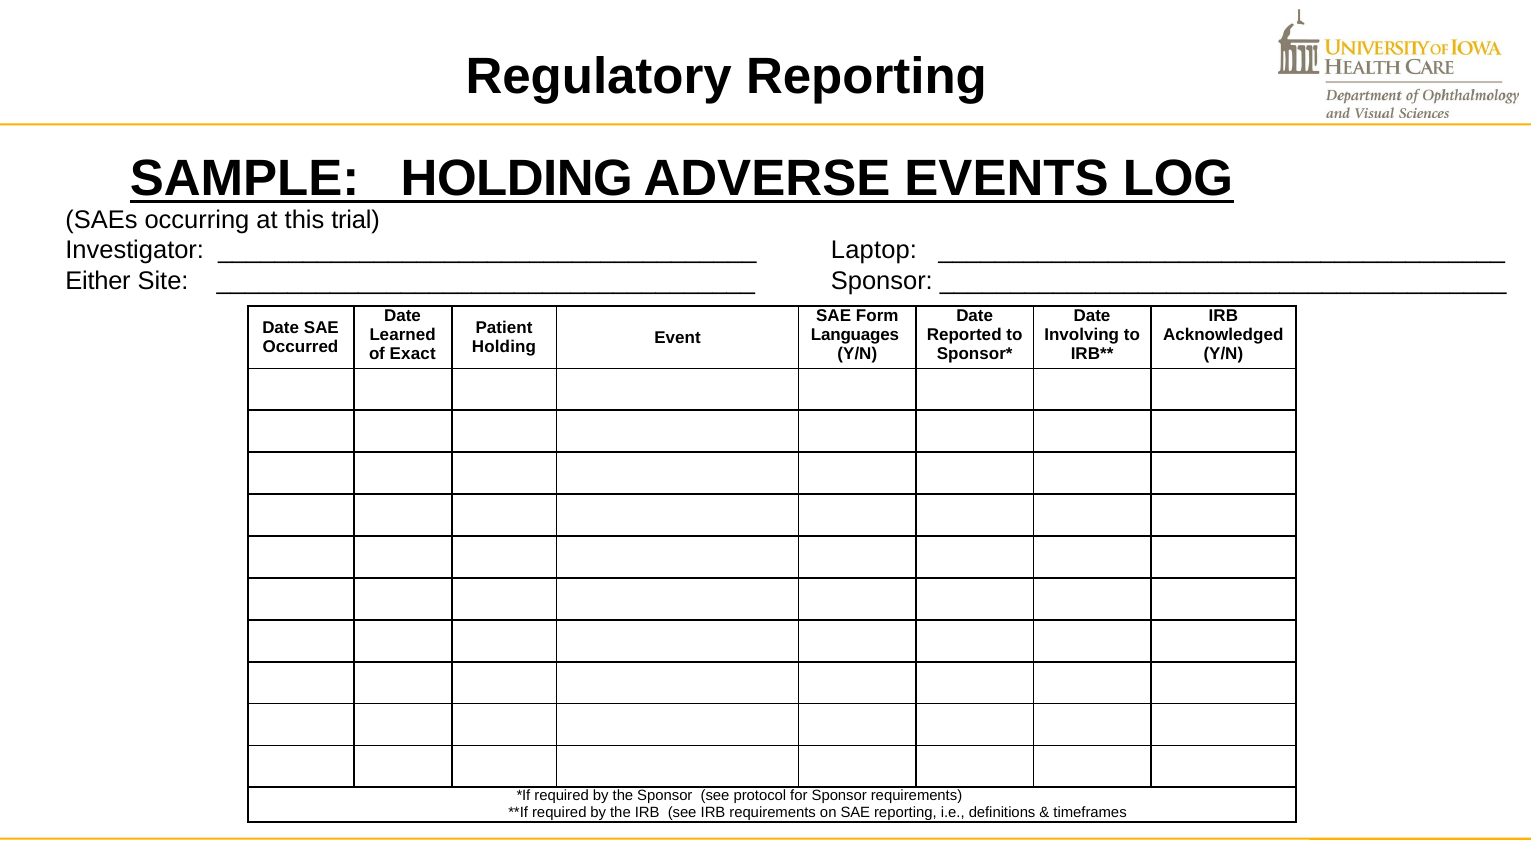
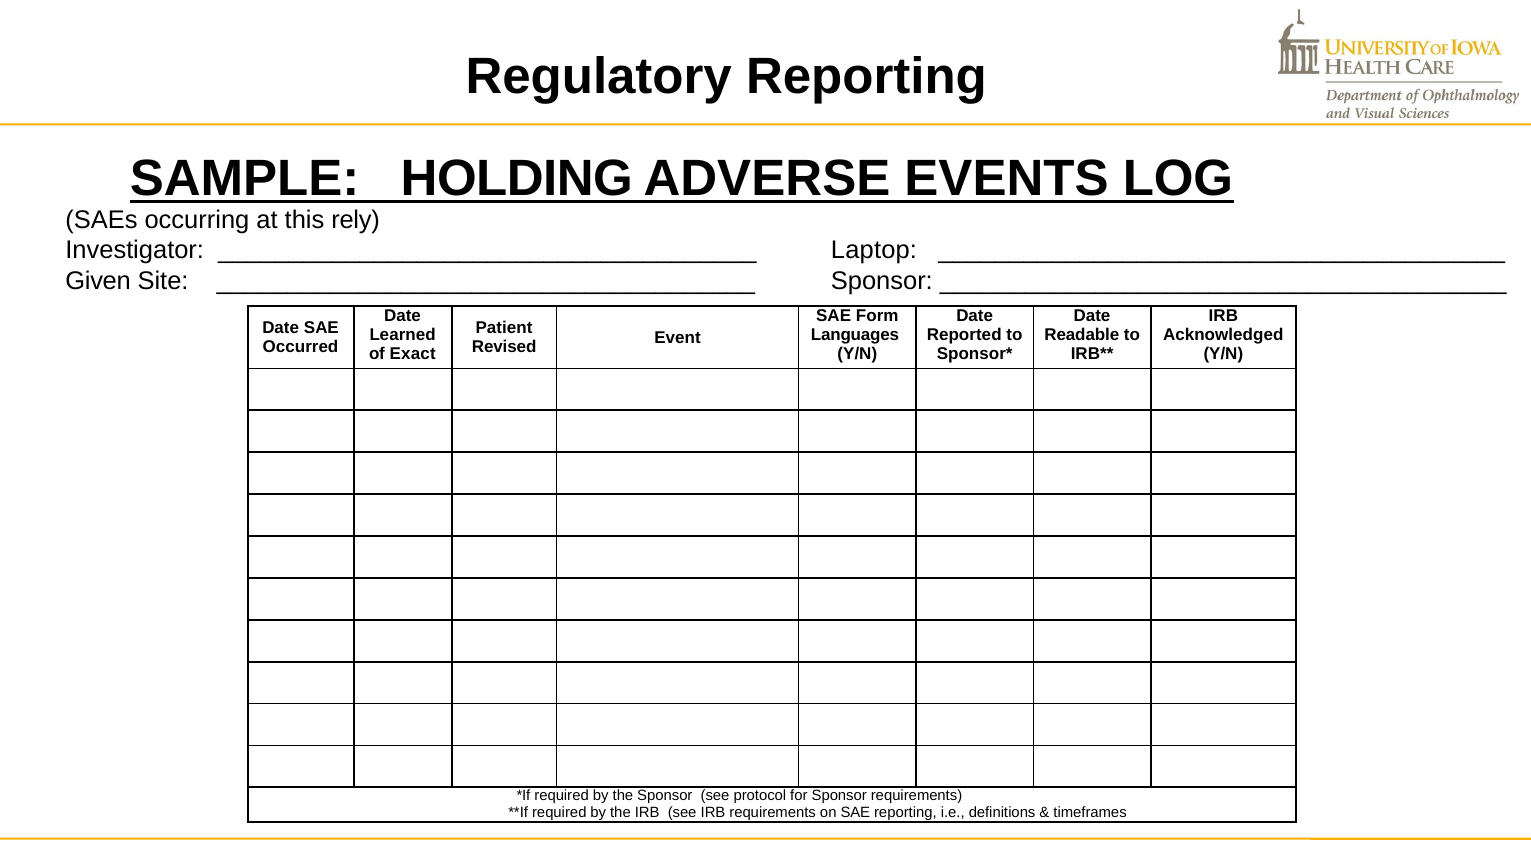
trial: trial -> rely
Either: Either -> Given
Involving: Involving -> Readable
Holding at (504, 347): Holding -> Revised
